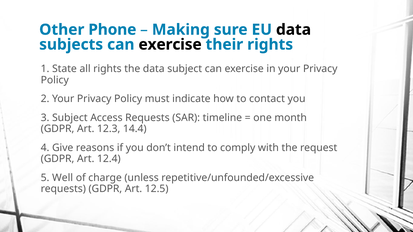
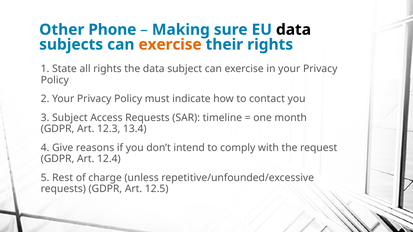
exercise at (170, 45) colour: black -> orange
14.4: 14.4 -> 13.4
Well: Well -> Rest
